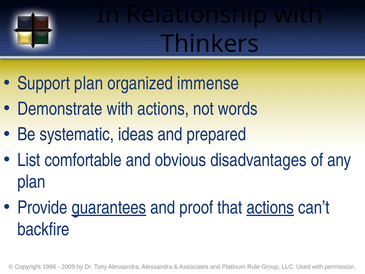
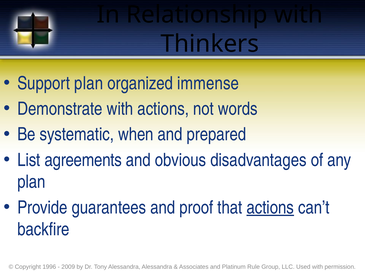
ideas: ideas -> when
comfortable: comfortable -> agreements
guarantees underline: present -> none
